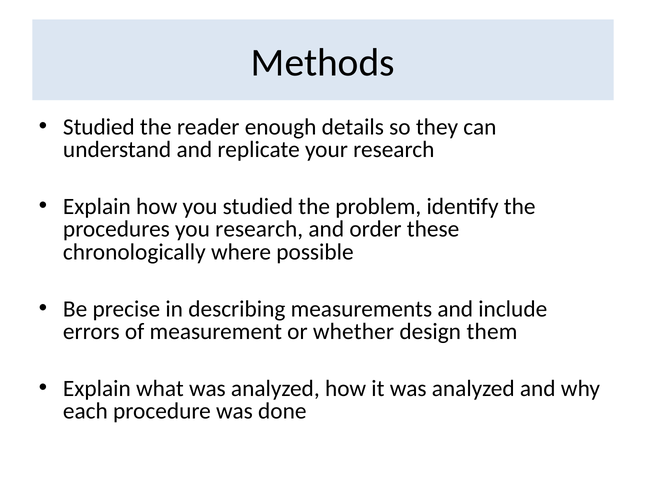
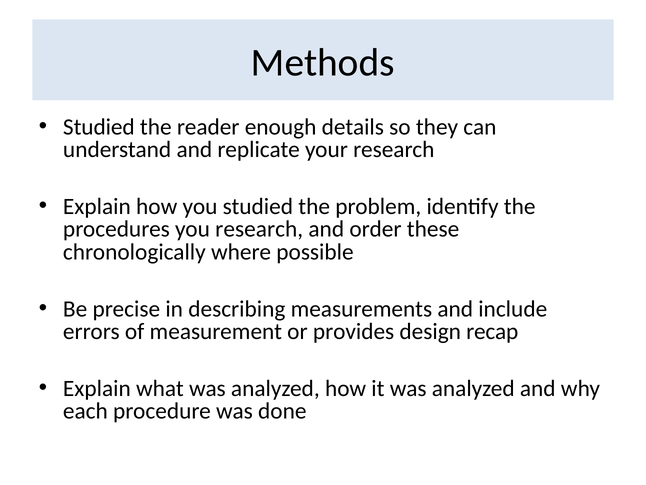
whether: whether -> provides
them: them -> recap
